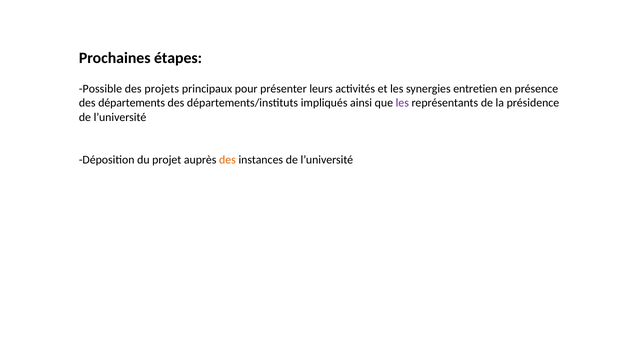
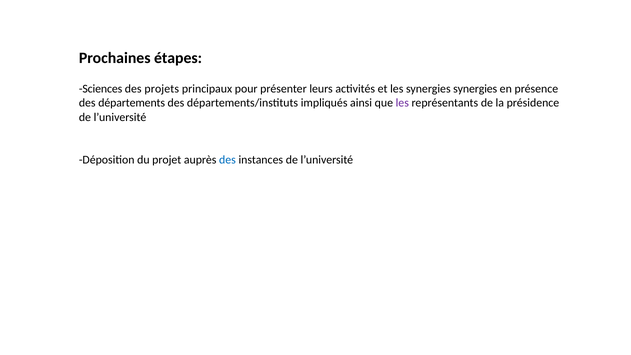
Possible: Possible -> Sciences
synergies entretien: entretien -> synergies
des at (227, 160) colour: orange -> blue
